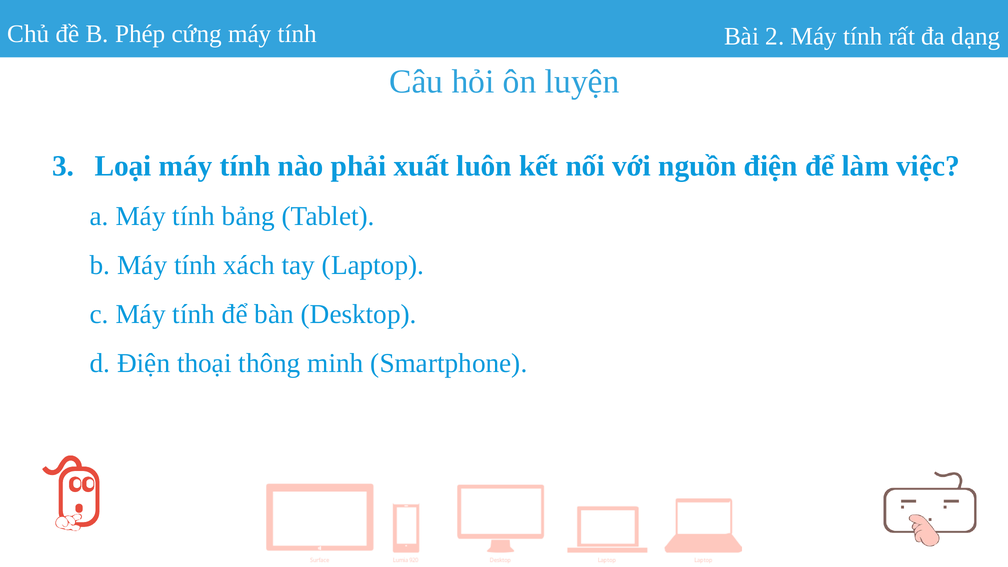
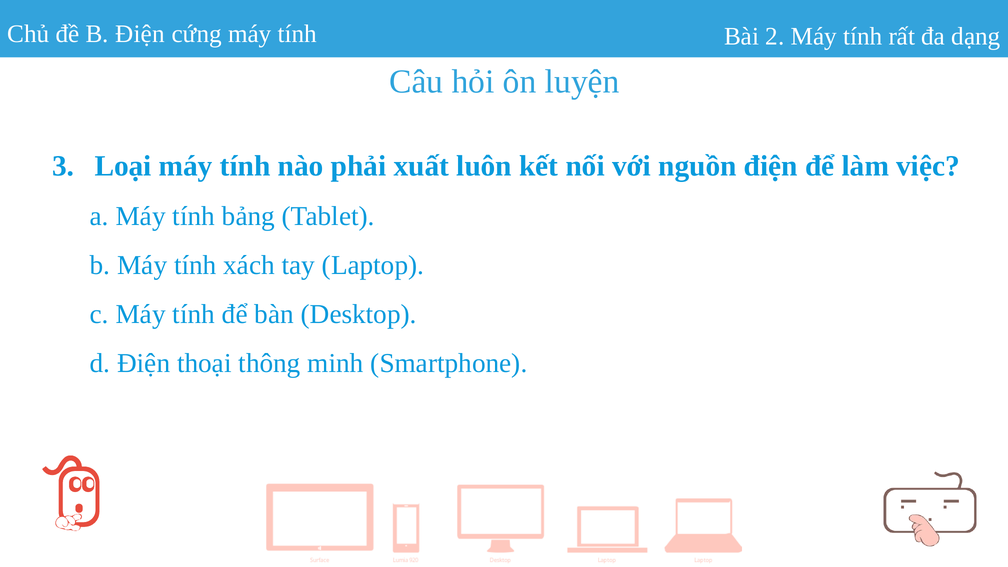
B Phép: Phép -> Điện
